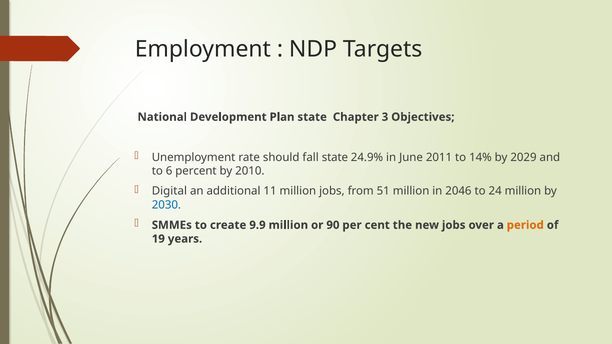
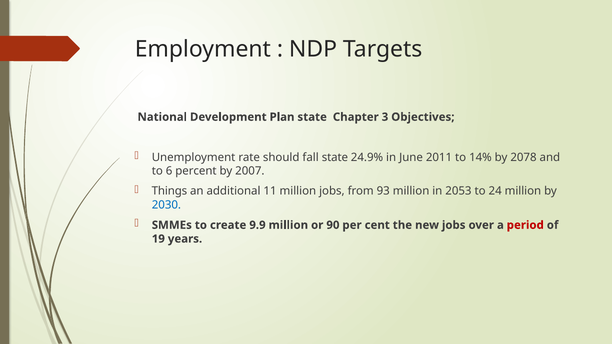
2029: 2029 -> 2078
2010: 2010 -> 2007
Digital: Digital -> Things
51: 51 -> 93
2046: 2046 -> 2053
period colour: orange -> red
